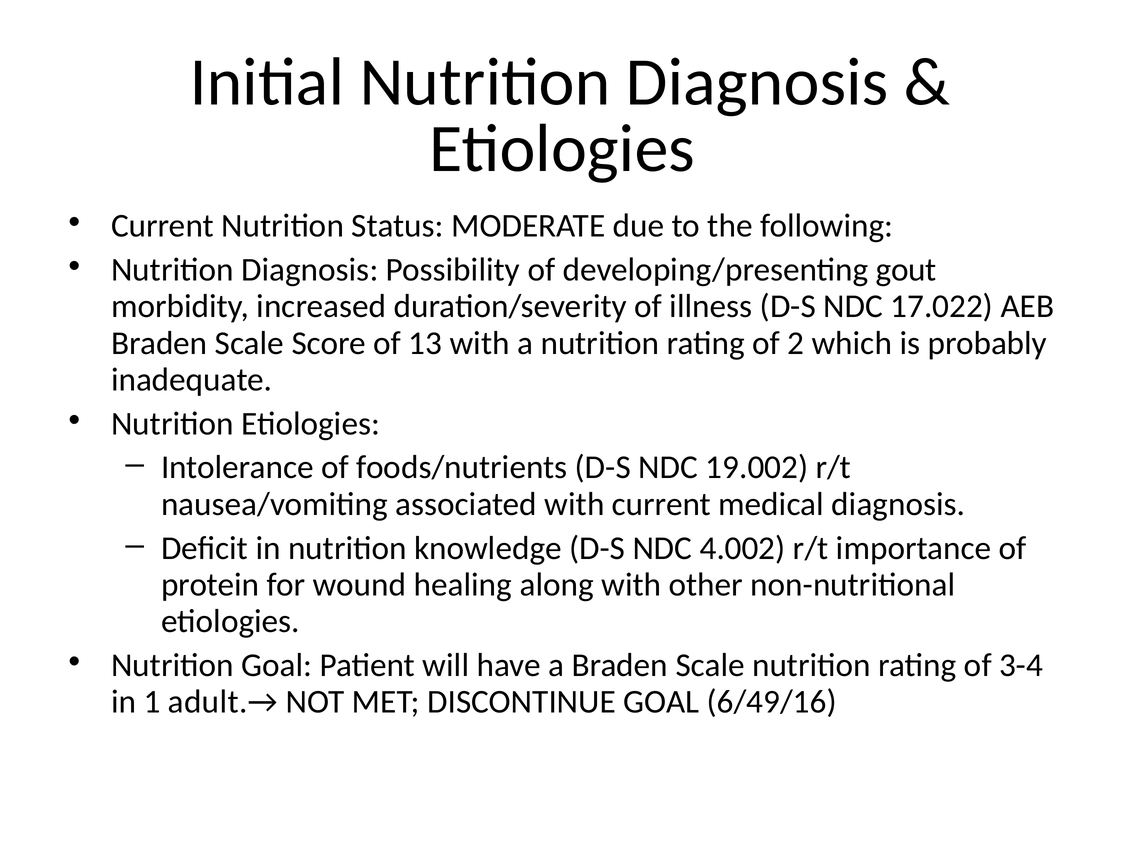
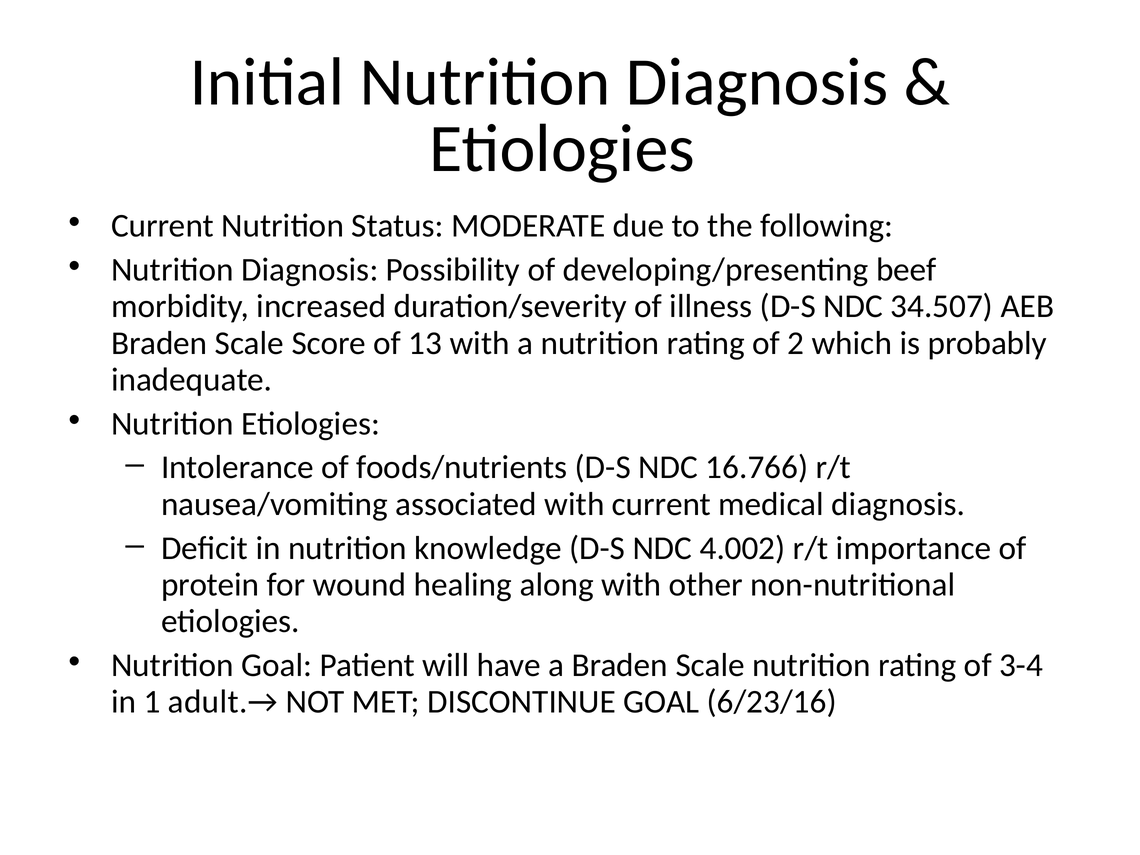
gout: gout -> beef
17.022: 17.022 -> 34.507
19.002: 19.002 -> 16.766
6/49/16: 6/49/16 -> 6/23/16
